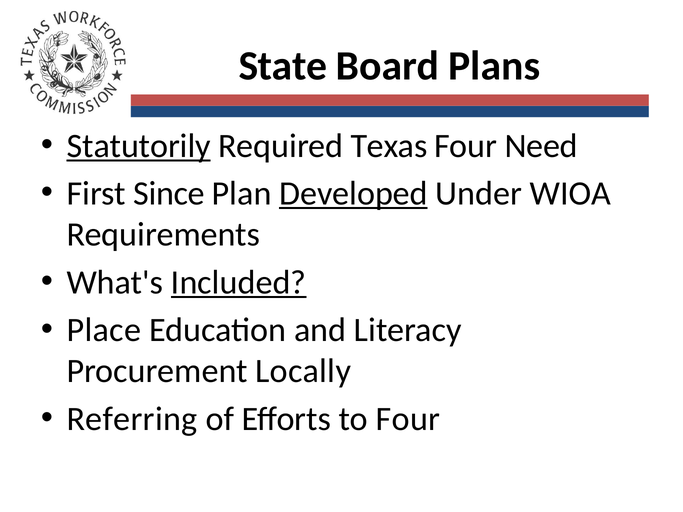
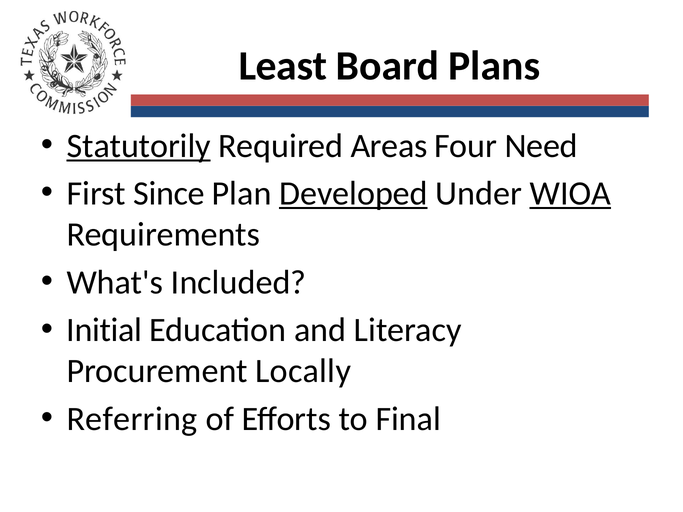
State: State -> Least
Texas: Texas -> Areas
WIOA underline: none -> present
Included underline: present -> none
Place: Place -> Initial
to Four: Four -> Final
